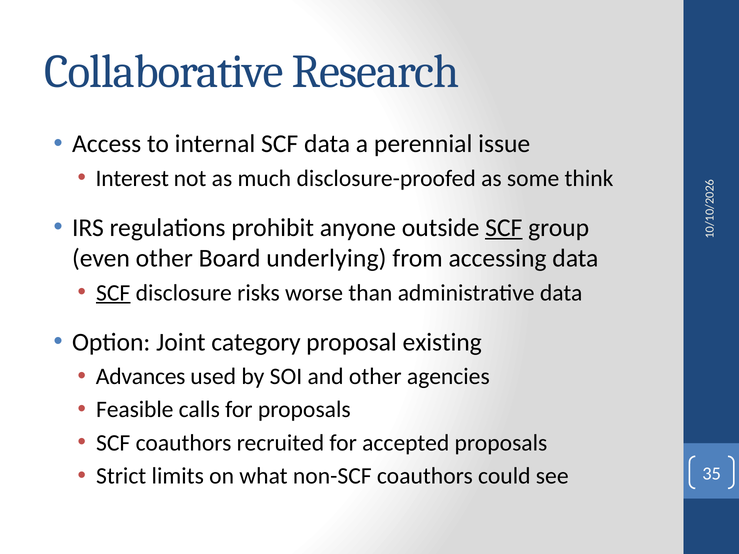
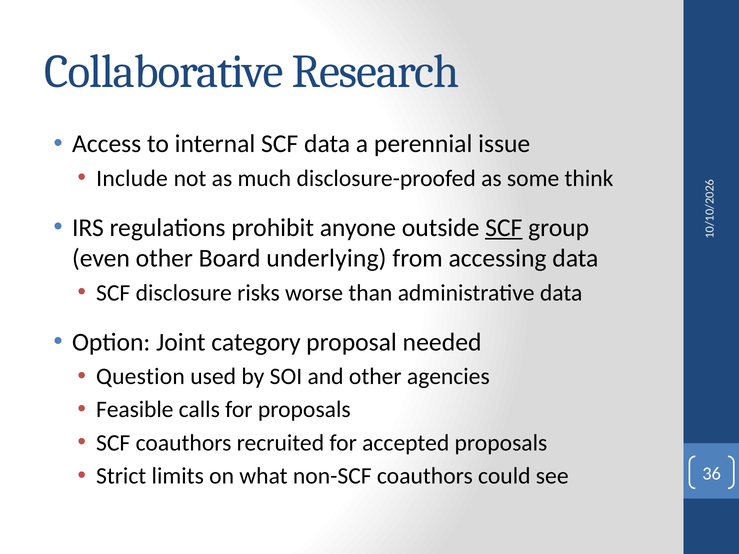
Interest: Interest -> Include
SCF at (113, 293) underline: present -> none
existing: existing -> needed
Advances: Advances -> Question
35: 35 -> 36
